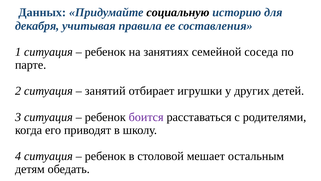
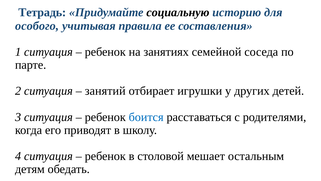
Данных: Данных -> Тетрадь
декабря: декабря -> особого
боится colour: purple -> blue
